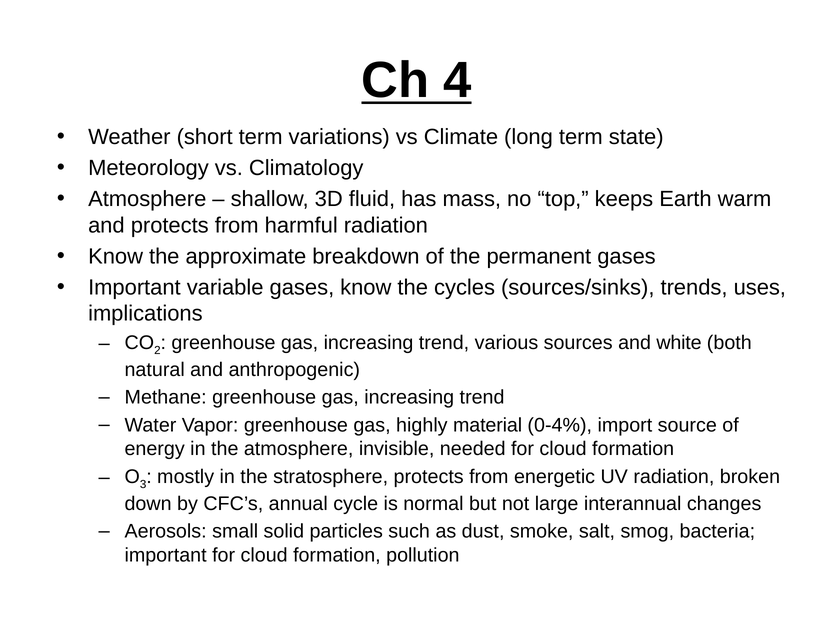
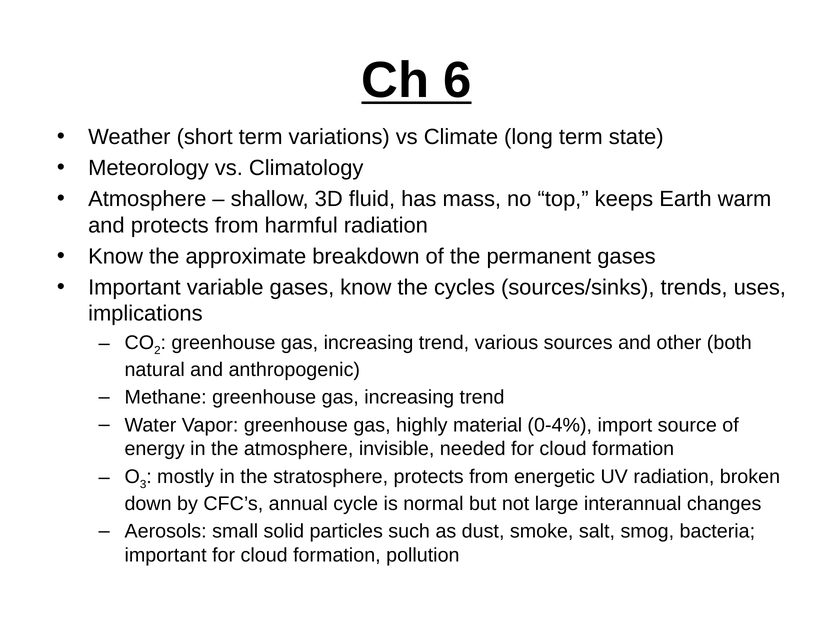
4: 4 -> 6
white: white -> other
